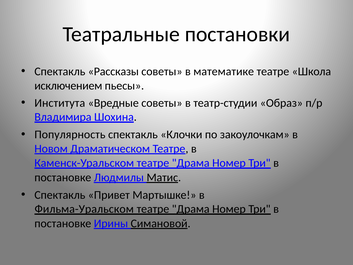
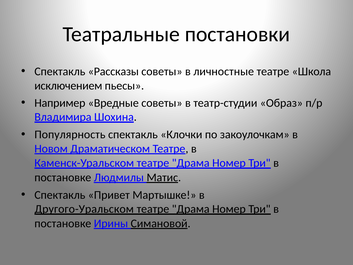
математике: математике -> личностные
Института: Института -> Например
Фильма-Уральском: Фильма-Уральском -> Другого-Уральском
